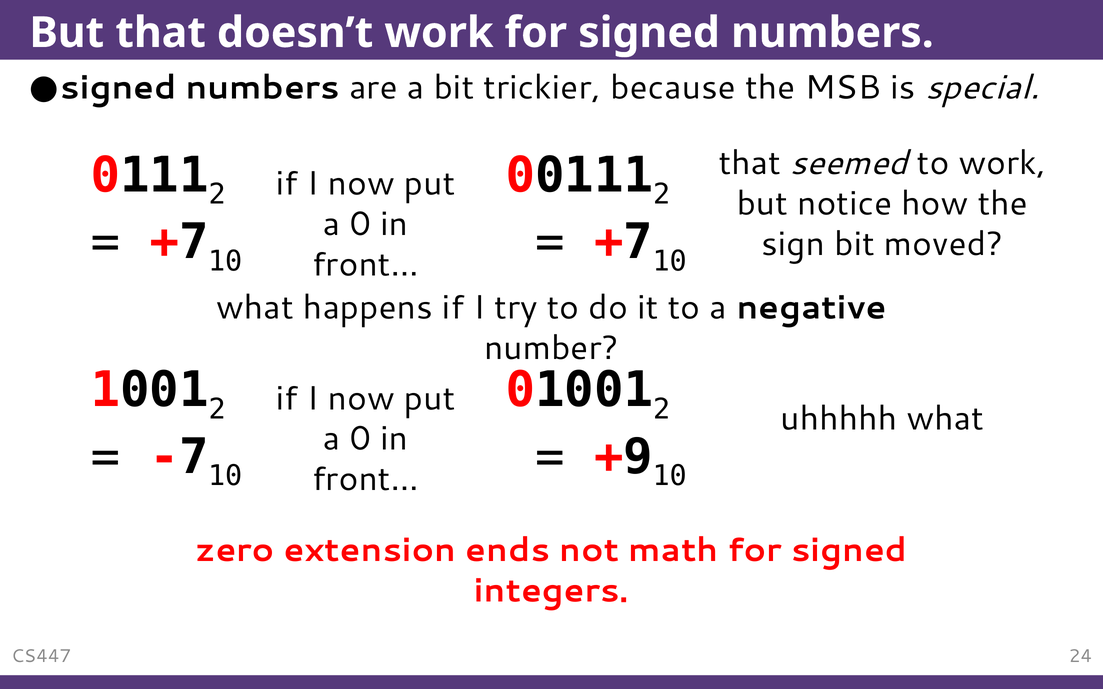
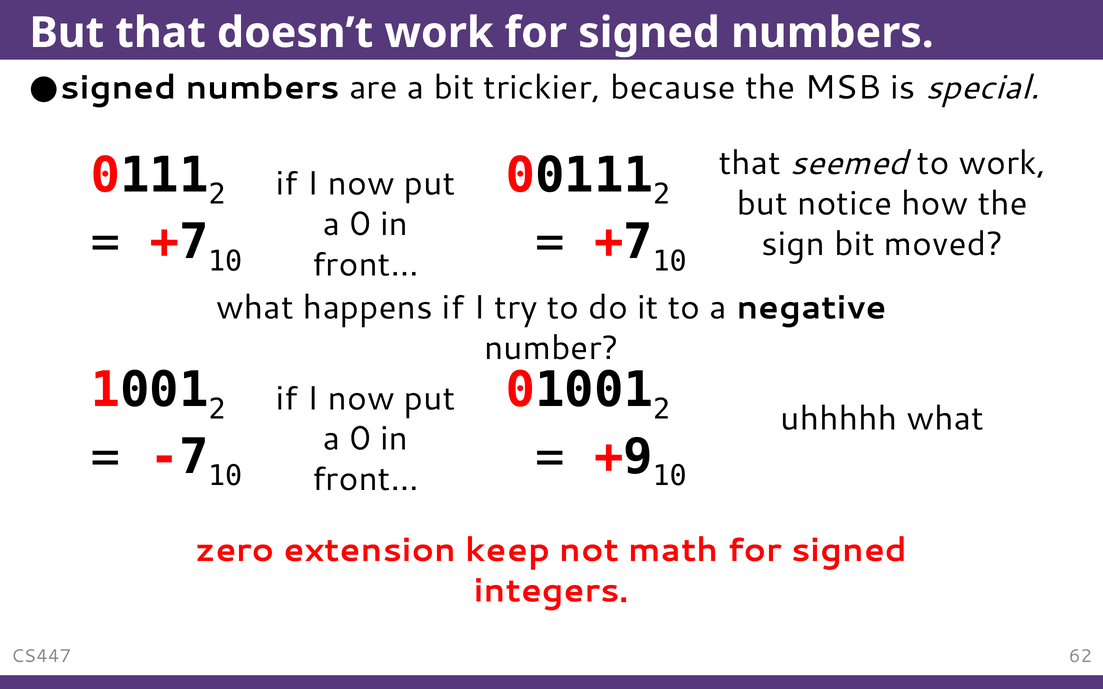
ends: ends -> keep
24: 24 -> 62
